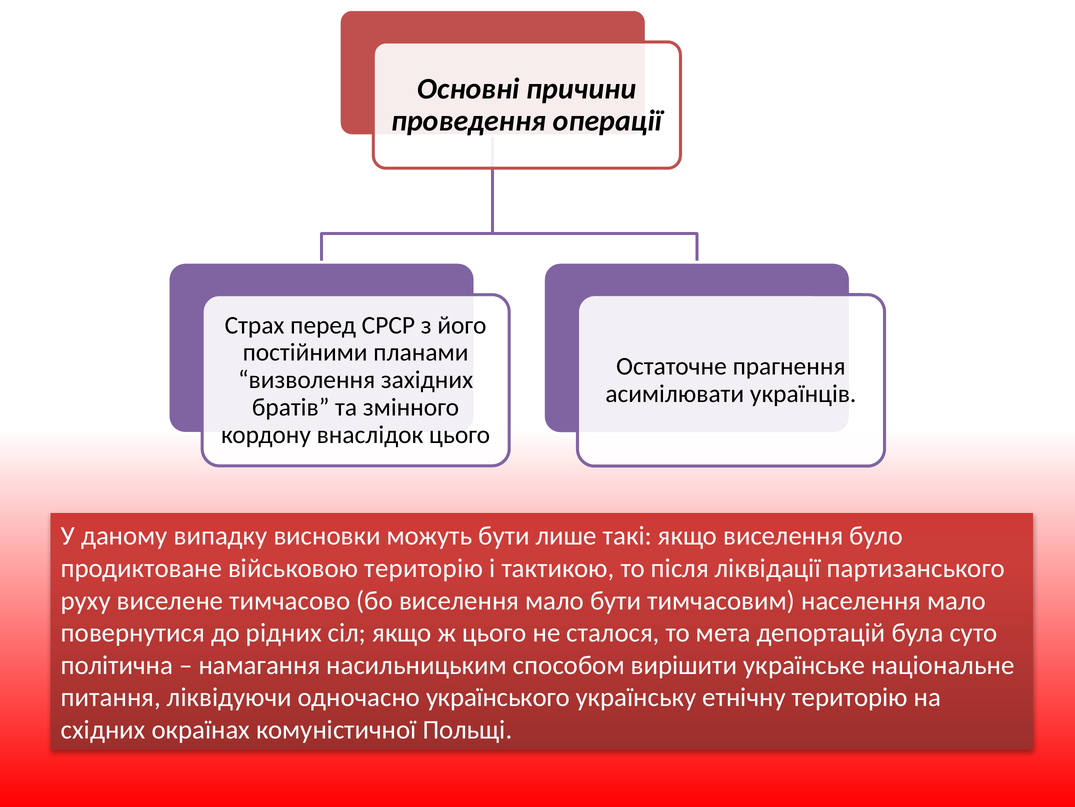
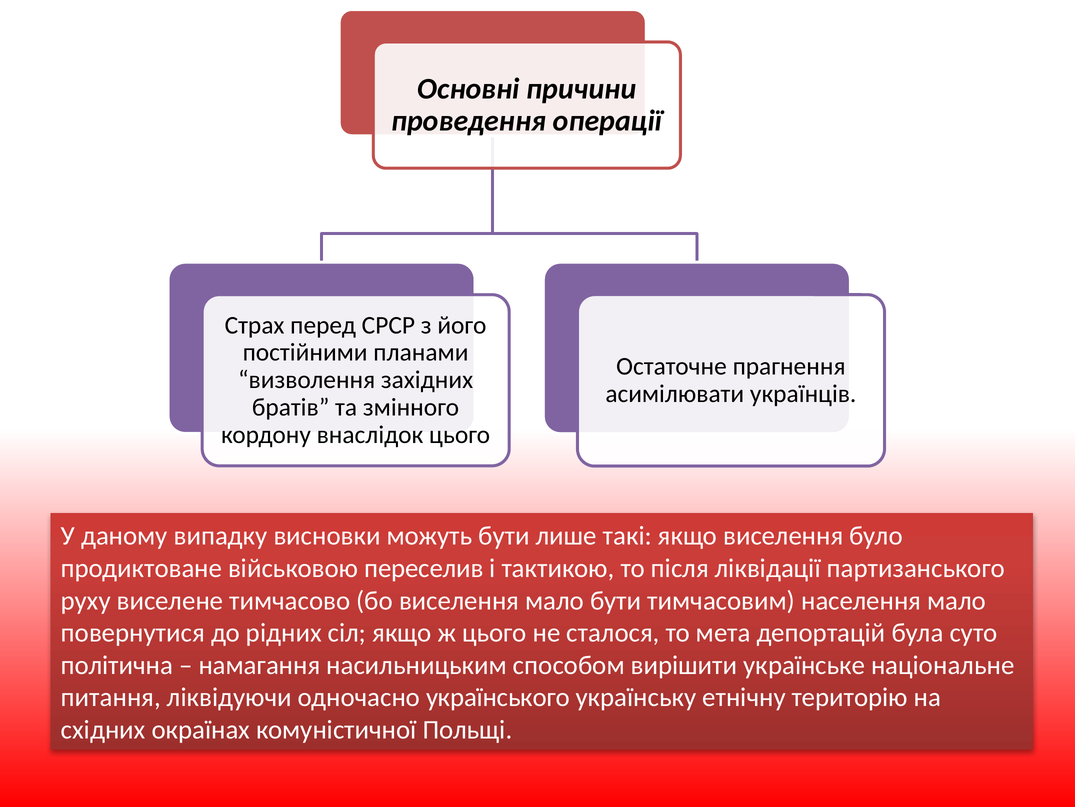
військовою територію: територію -> переселив
